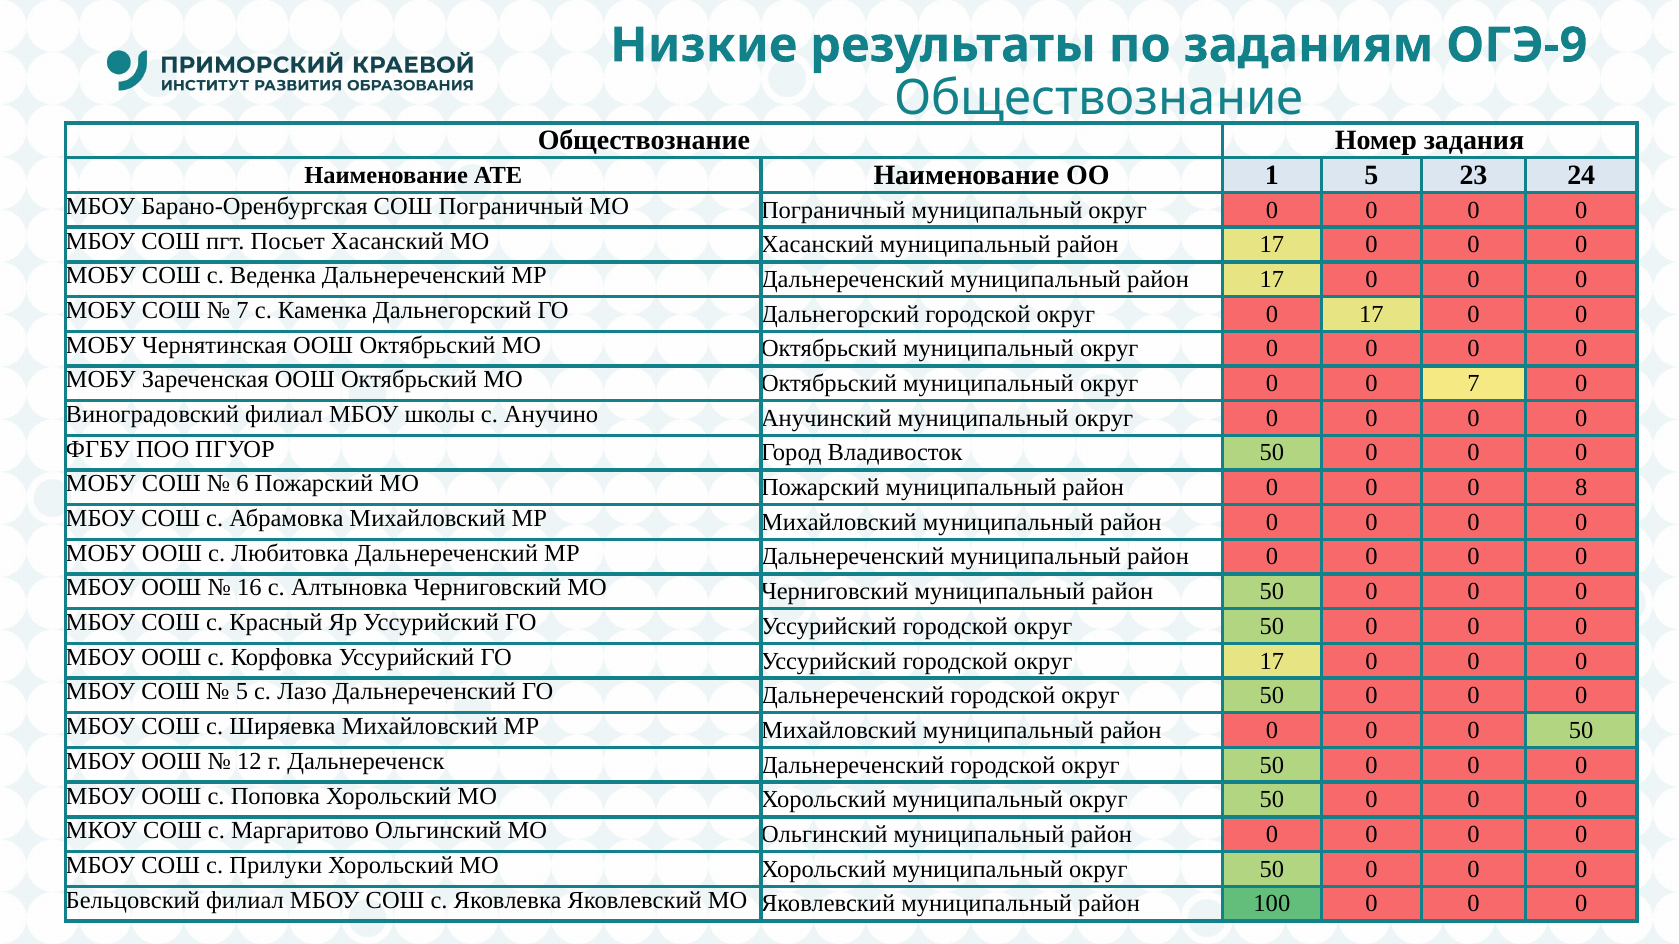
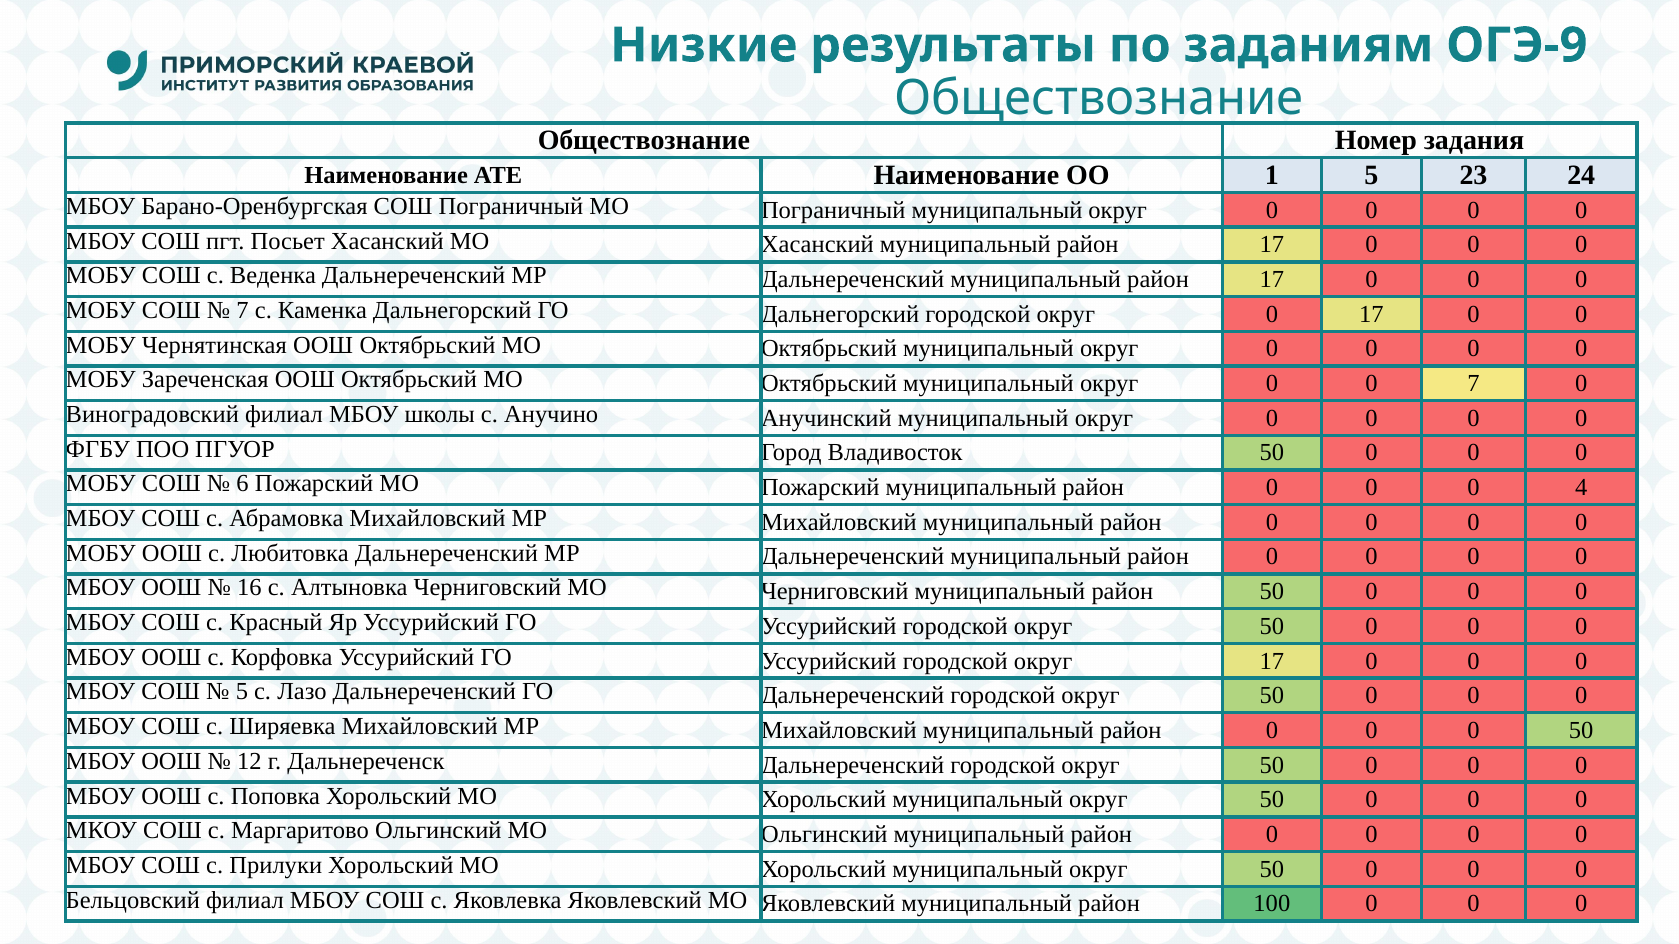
8: 8 -> 4
